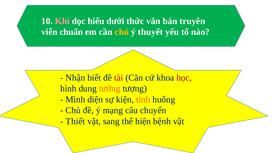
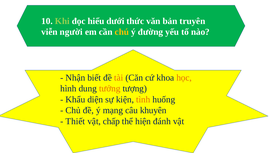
Khi colour: pink -> light green
chuẩn: chuẩn -> người
thuyết: thuyết -> đường
tài colour: red -> orange
học colour: red -> orange
Mình: Mình -> Khẩu
chuyển: chuyển -> khuyên
sang: sang -> chấp
bệnh: bệnh -> đánh
